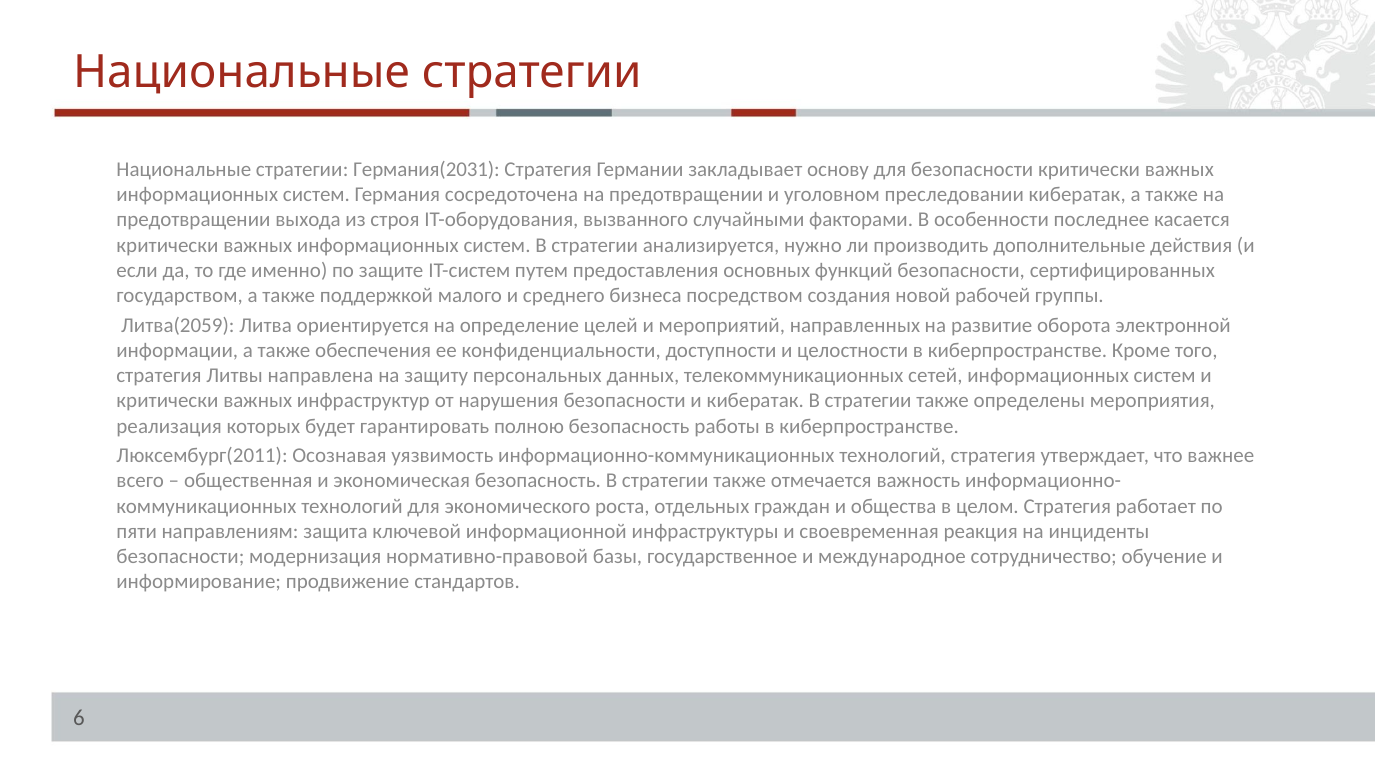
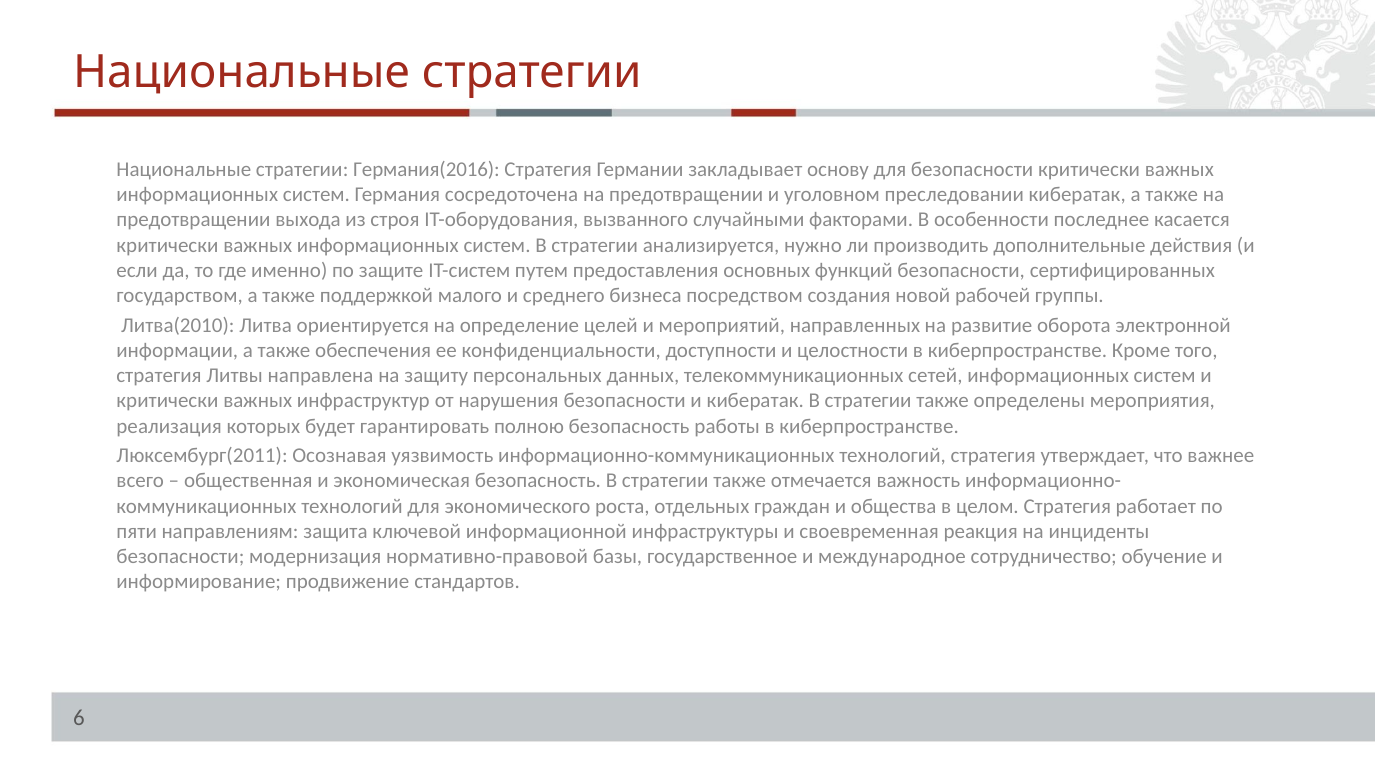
Германия(2031: Германия(2031 -> Германия(2016
Литва(2059: Литва(2059 -> Литва(2010
